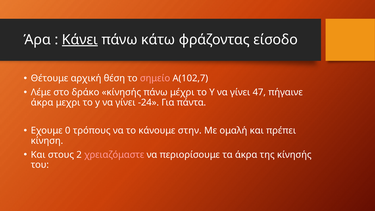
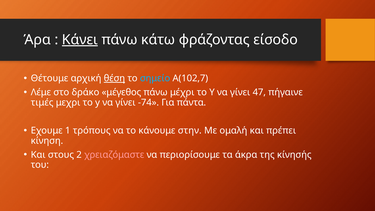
θέση underline: none -> present
σημείο colour: pink -> light blue
δράκο κίνησής: κίνησής -> μέγεθος
άκρα at (42, 102): άκρα -> τιμές
-24: -24 -> -74
0: 0 -> 1
